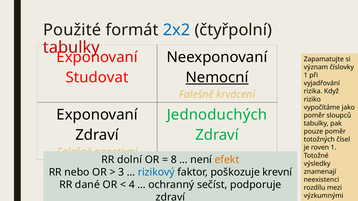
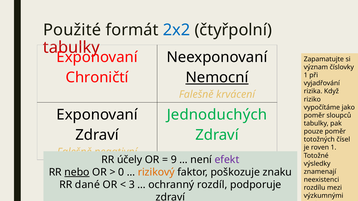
Studovat: Studovat -> Chroničtí
dolní: dolní -> účely
8: 8 -> 9
efekt colour: orange -> purple
nebo underline: none -> present
3: 3 -> 0
rizikový colour: blue -> orange
krevní: krevní -> znaku
4: 4 -> 3
sečíst: sečíst -> rozdíl
